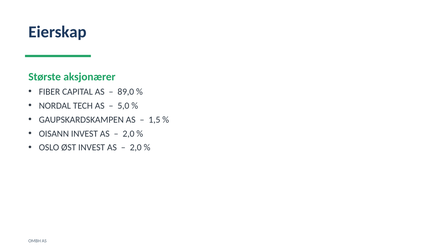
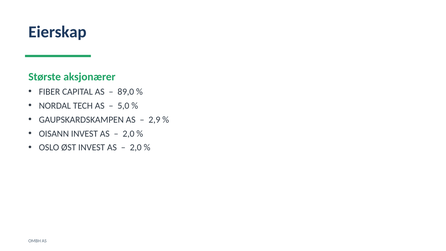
1,5: 1,5 -> 2,9
